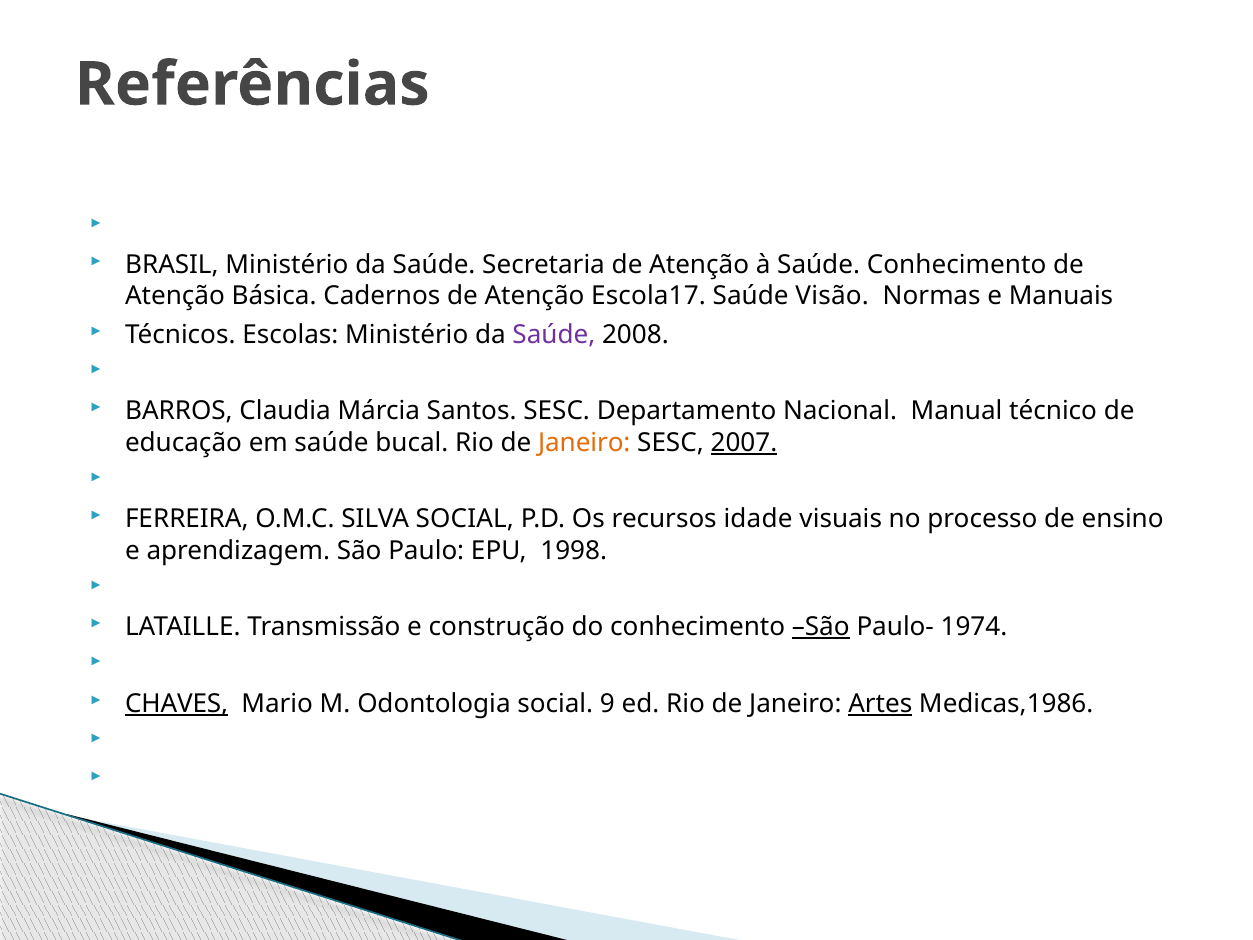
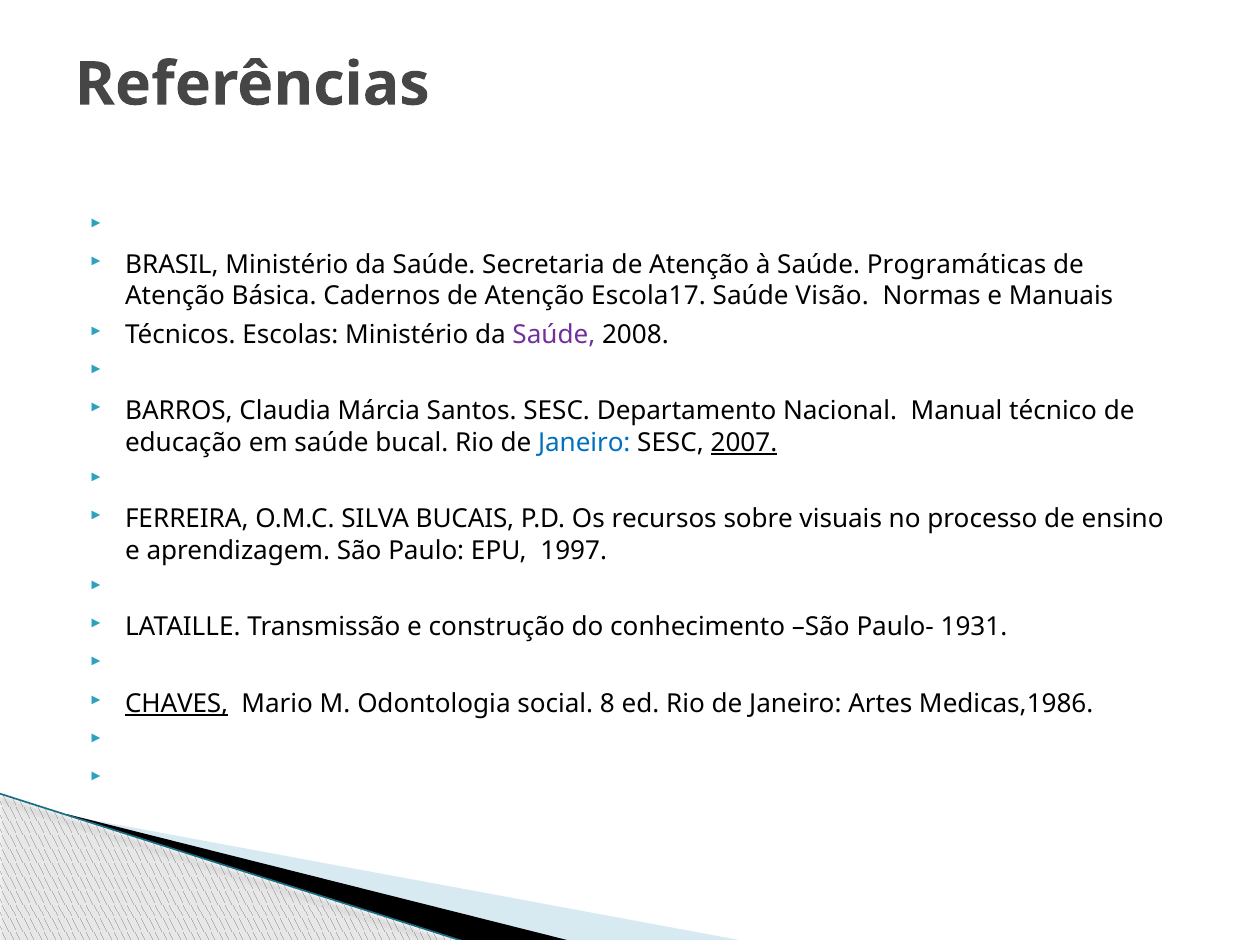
Saúde Conhecimento: Conhecimento -> Programáticas
Janeiro at (584, 442) colour: orange -> blue
SILVA SOCIAL: SOCIAL -> BUCAIS
idade: idade -> sobre
1998: 1998 -> 1997
São at (821, 627) underline: present -> none
1974: 1974 -> 1931
9: 9 -> 8
Artes underline: present -> none
